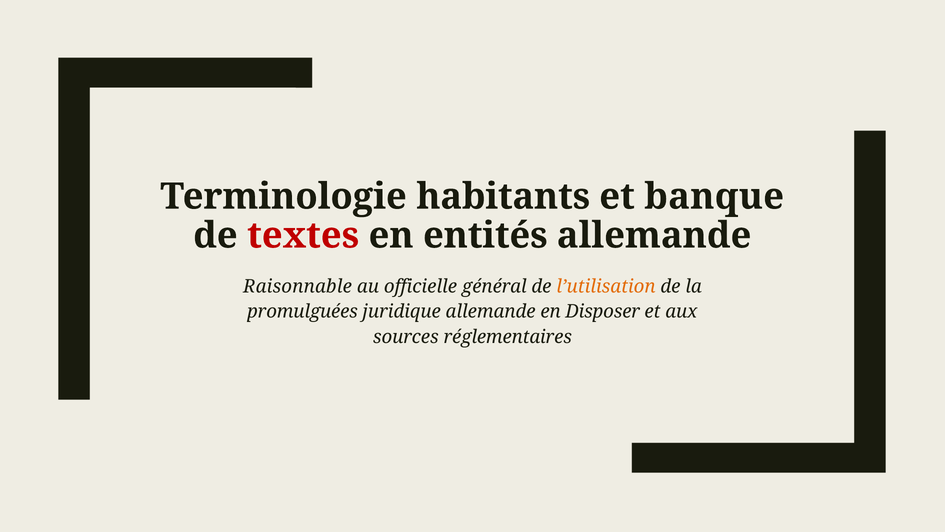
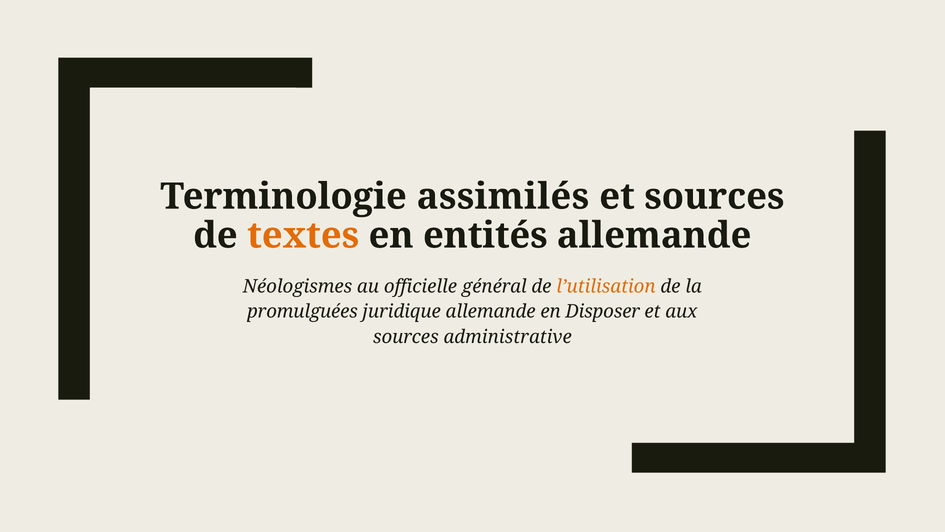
habitants: habitants -> assimilés
et banque: banque -> sources
textes colour: red -> orange
Raisonnable: Raisonnable -> Néologismes
réglementaires: réglementaires -> administrative
